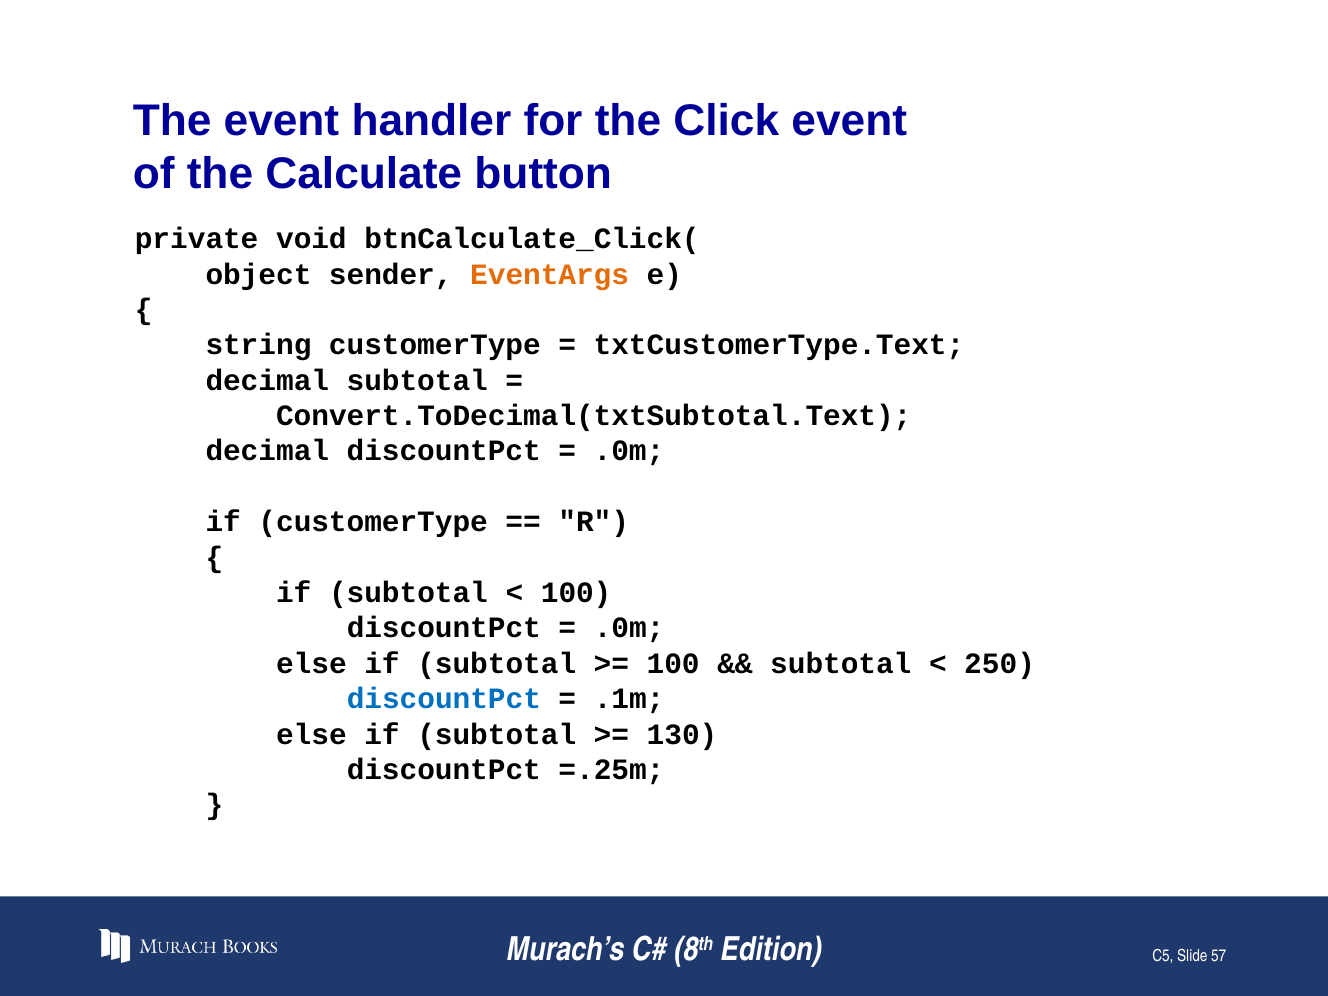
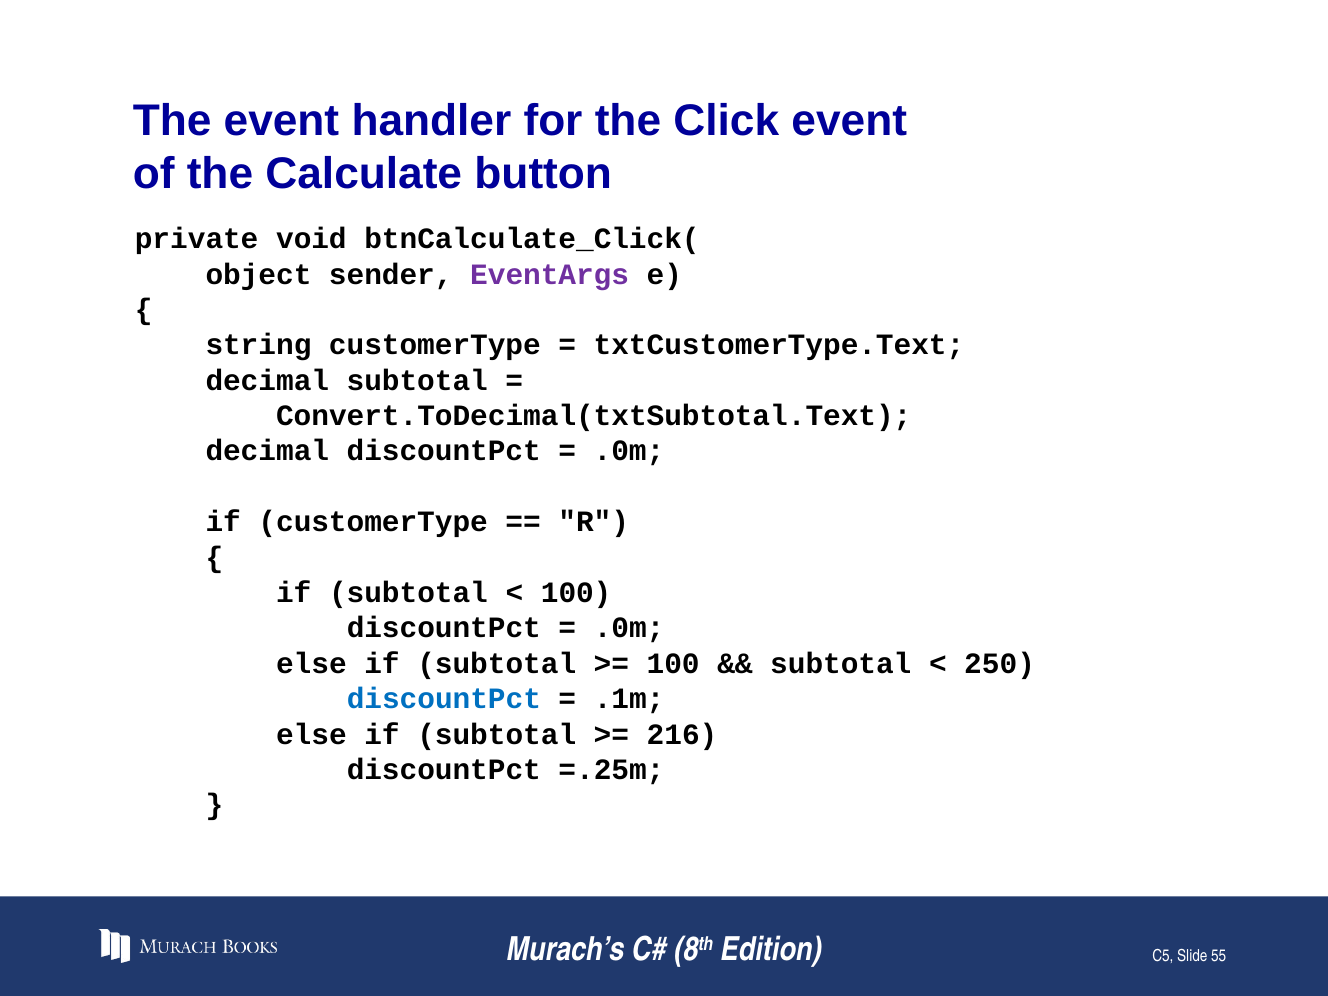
EventArgs colour: orange -> purple
130: 130 -> 216
57: 57 -> 55
